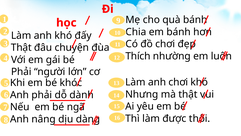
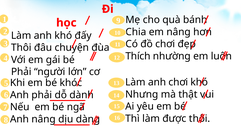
em bánh: bánh -> nâng
Thật at (21, 47): Thật -> Thôi
